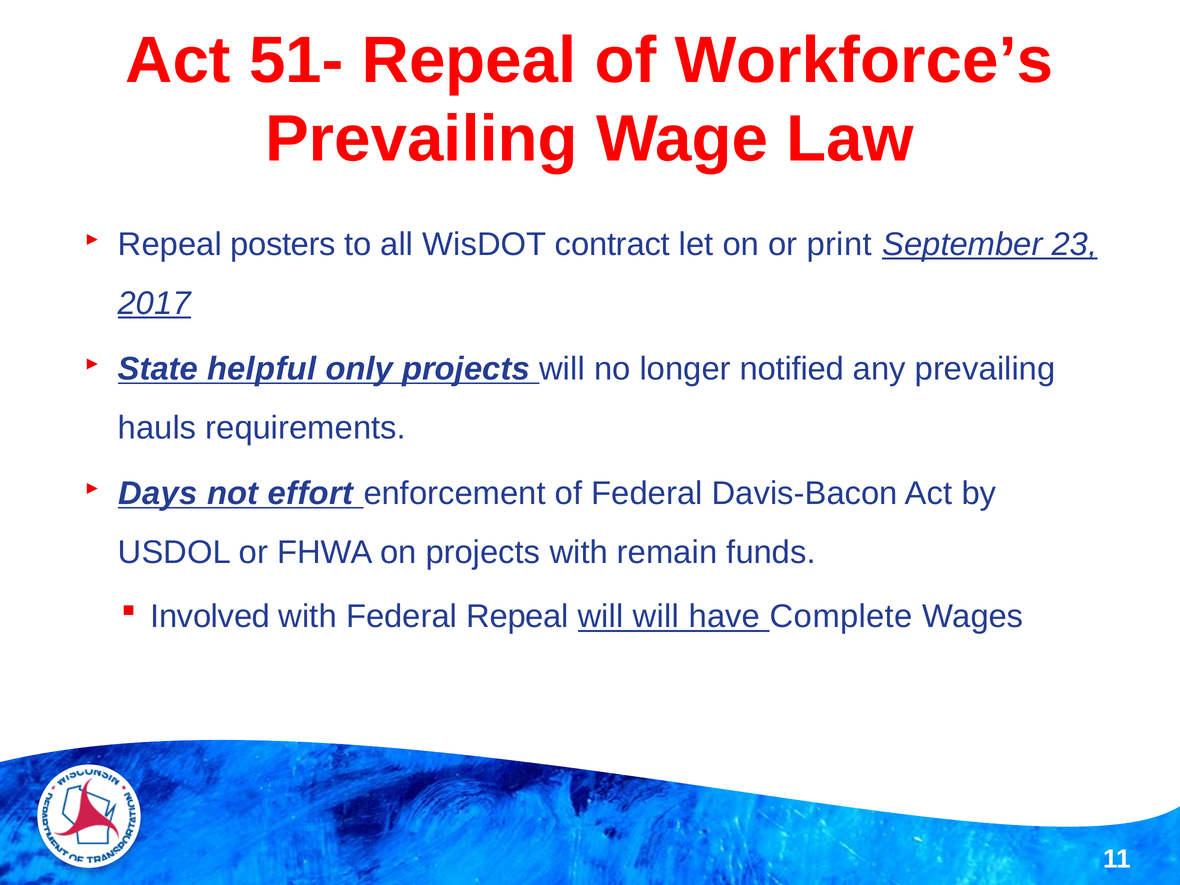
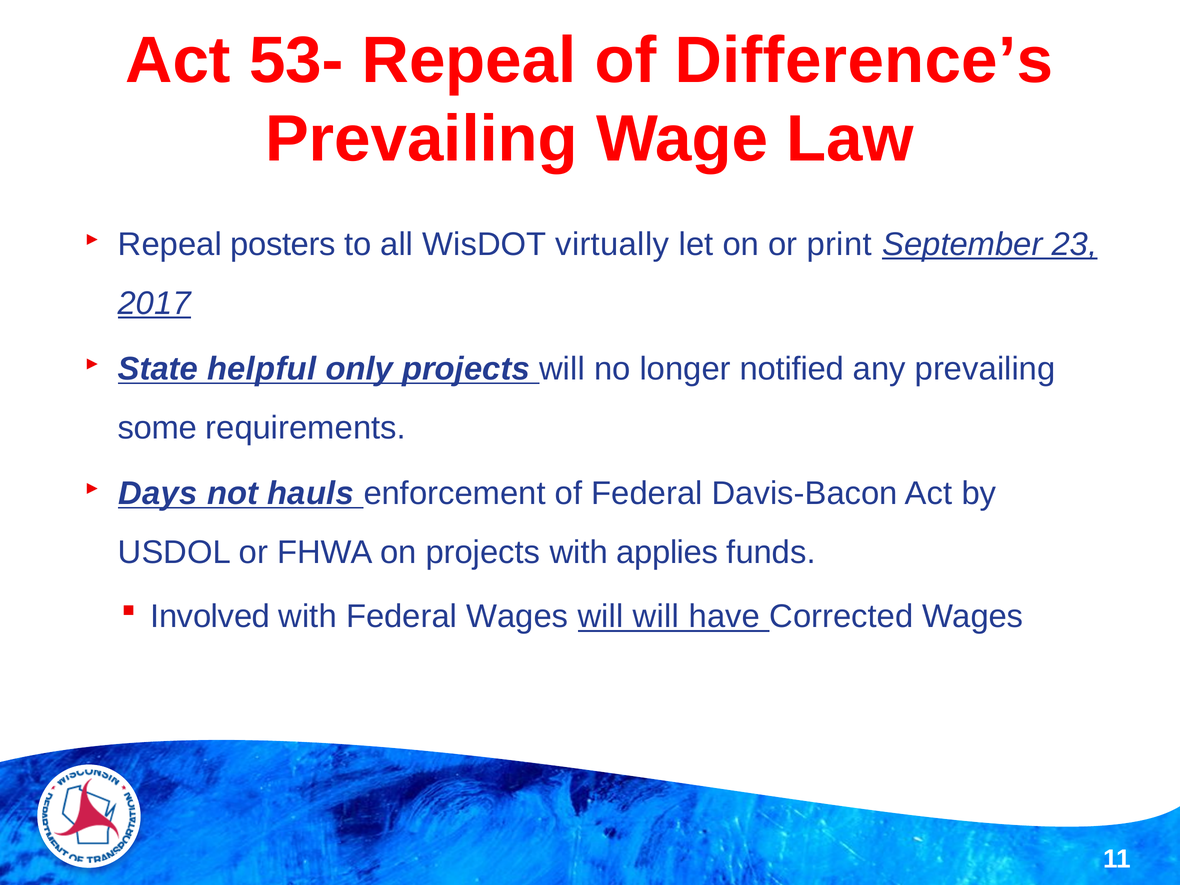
51-: 51- -> 53-
Workforce’s: Workforce’s -> Difference’s
contract: contract -> virtually
hauls: hauls -> some
effort: effort -> hauls
remain: remain -> applies
Federal Repeal: Repeal -> Wages
Complete: Complete -> Corrected
